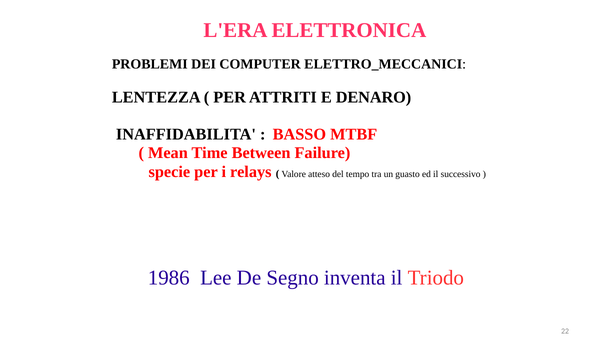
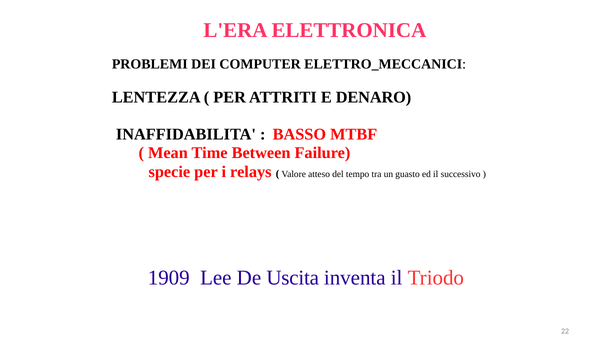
1986: 1986 -> 1909
Segno: Segno -> Uscita
